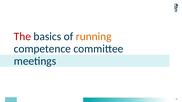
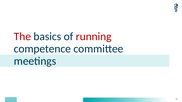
running colour: orange -> red
